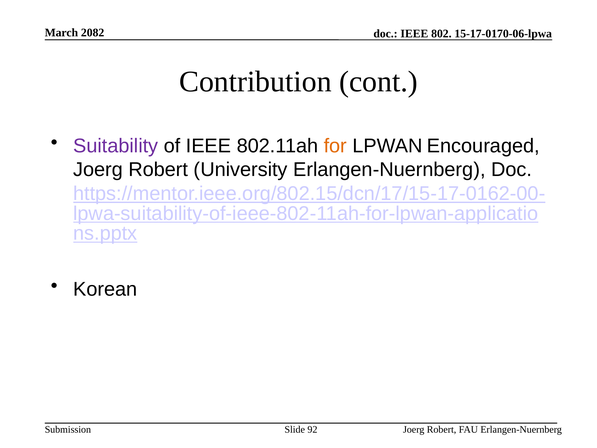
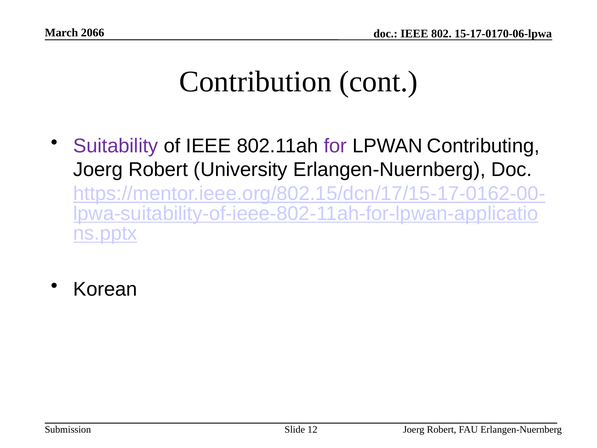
2082: 2082 -> 2066
for colour: orange -> purple
Encouraged: Encouraged -> Contributing
92: 92 -> 12
